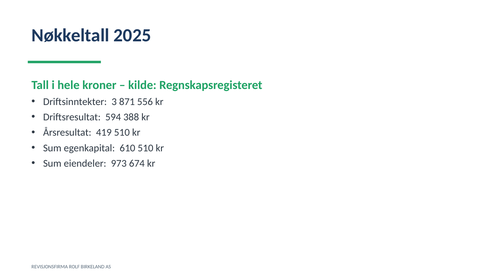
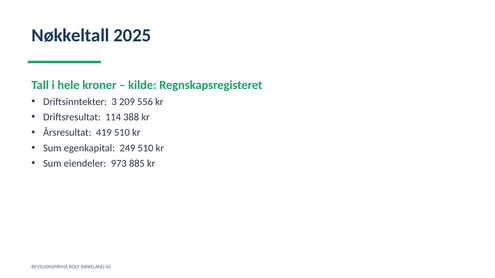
871: 871 -> 209
594: 594 -> 114
610: 610 -> 249
674: 674 -> 885
